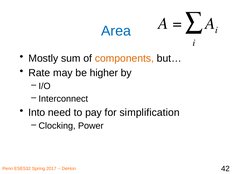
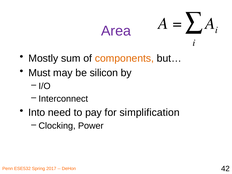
Area colour: blue -> purple
Rate: Rate -> Must
higher: higher -> silicon
